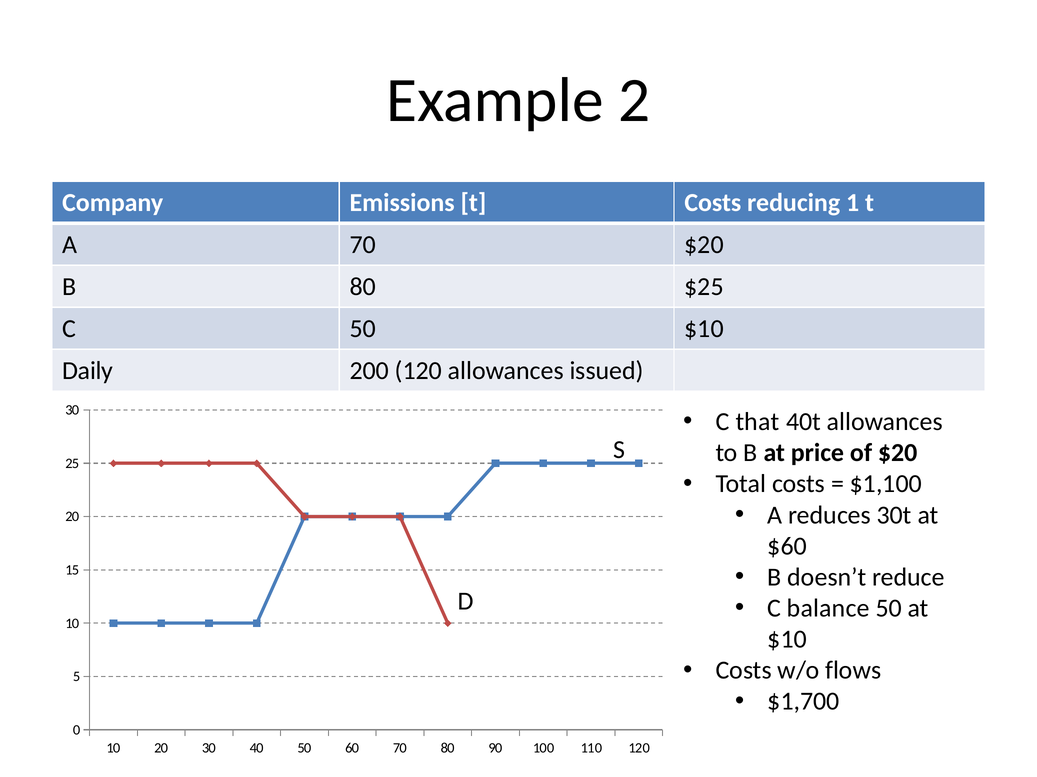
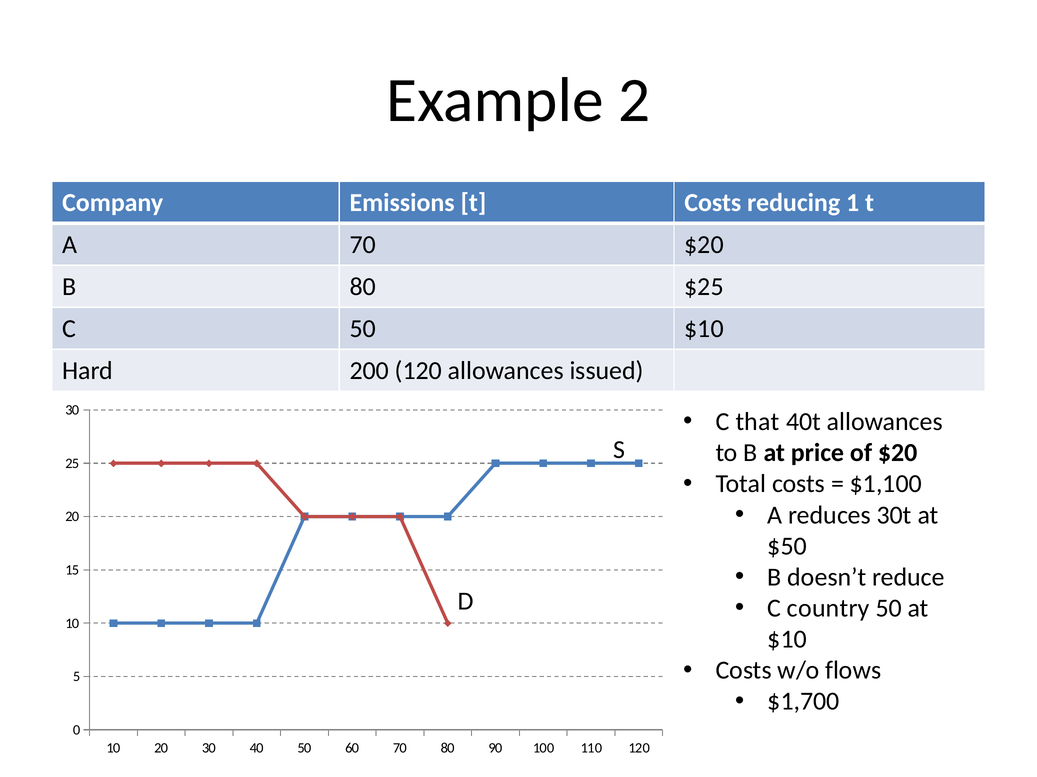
Daily: Daily -> Hard
$60: $60 -> $50
balance: balance -> country
